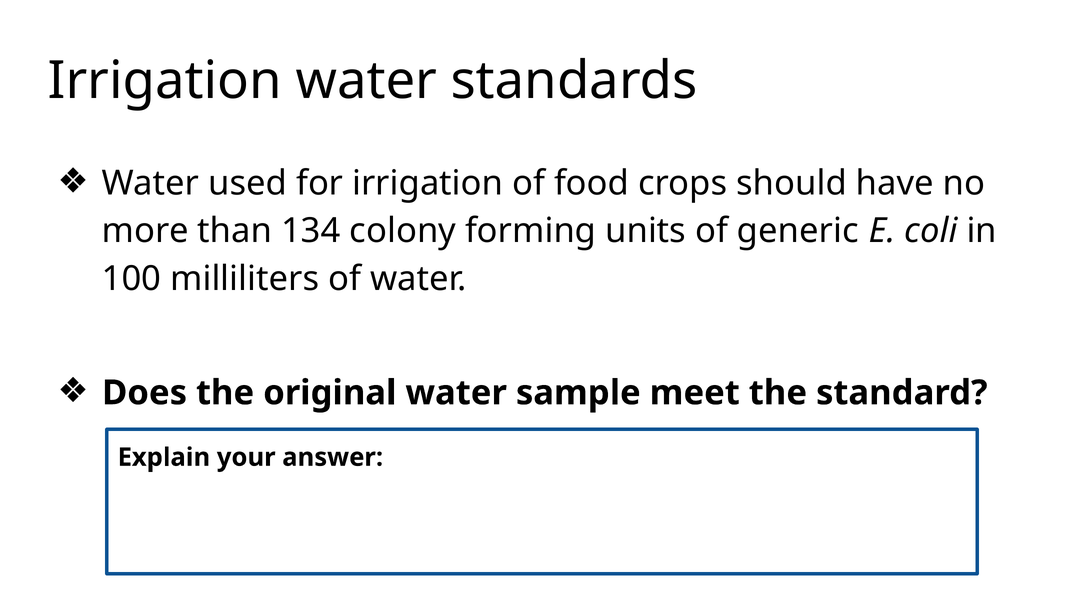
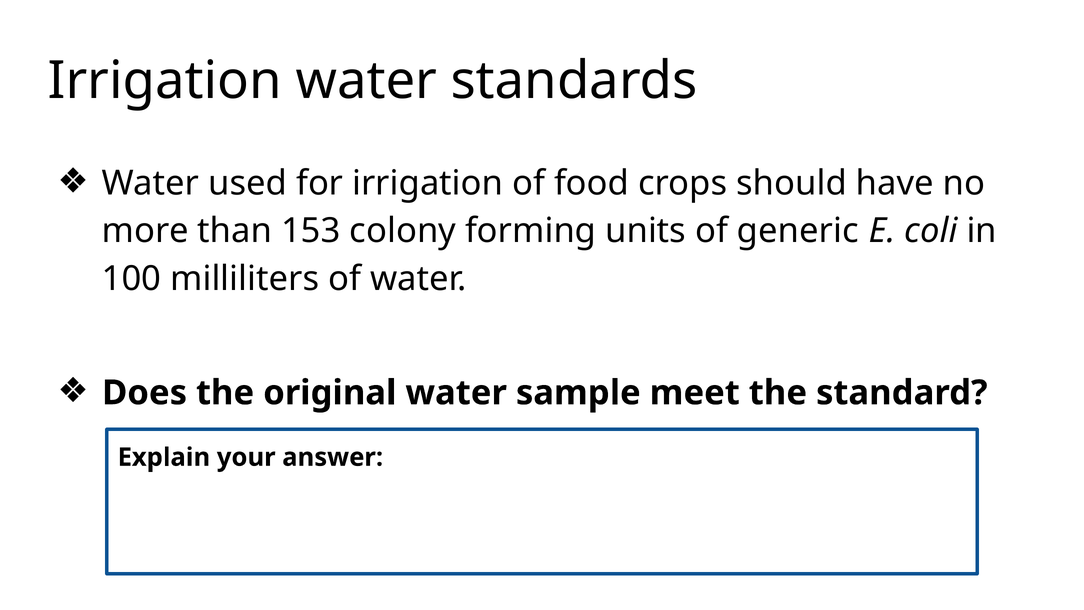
134: 134 -> 153
